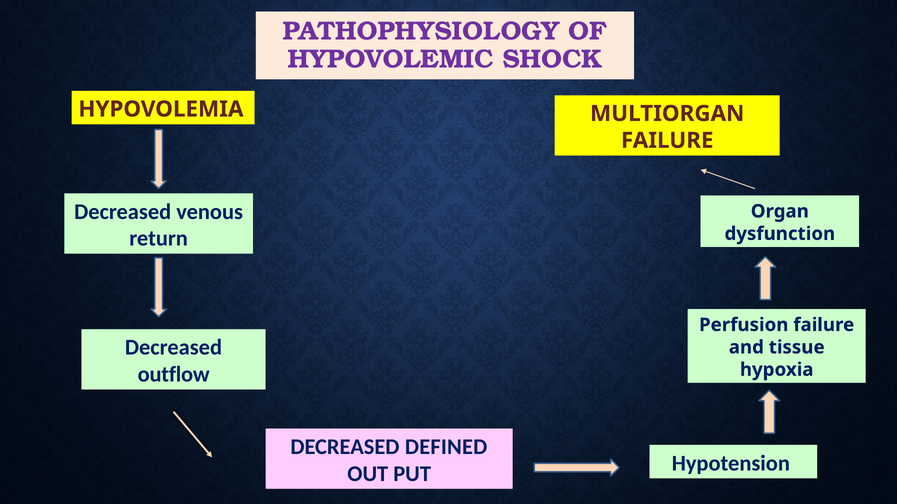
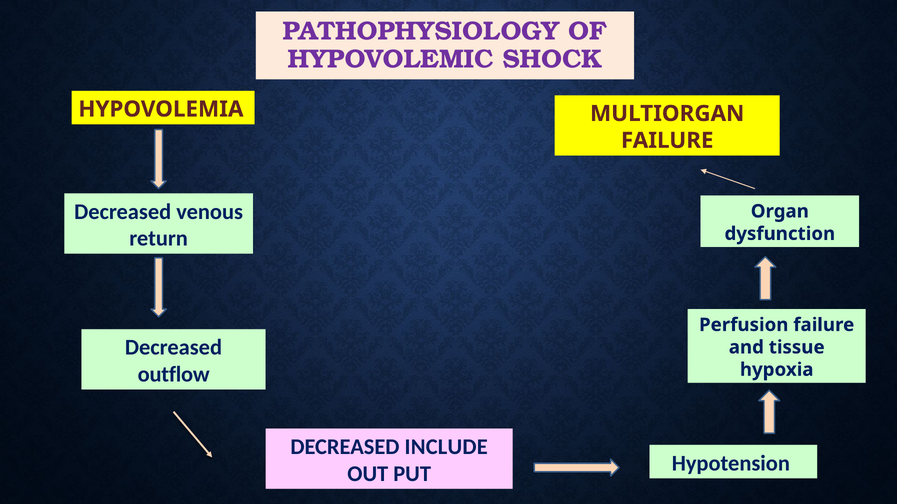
DEFINED: DEFINED -> INCLUDE
